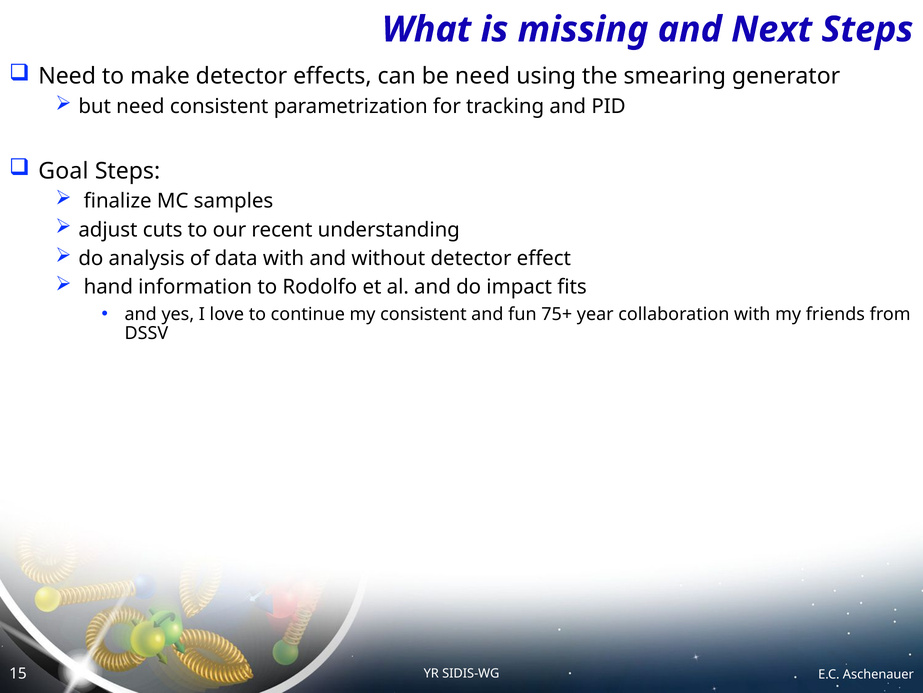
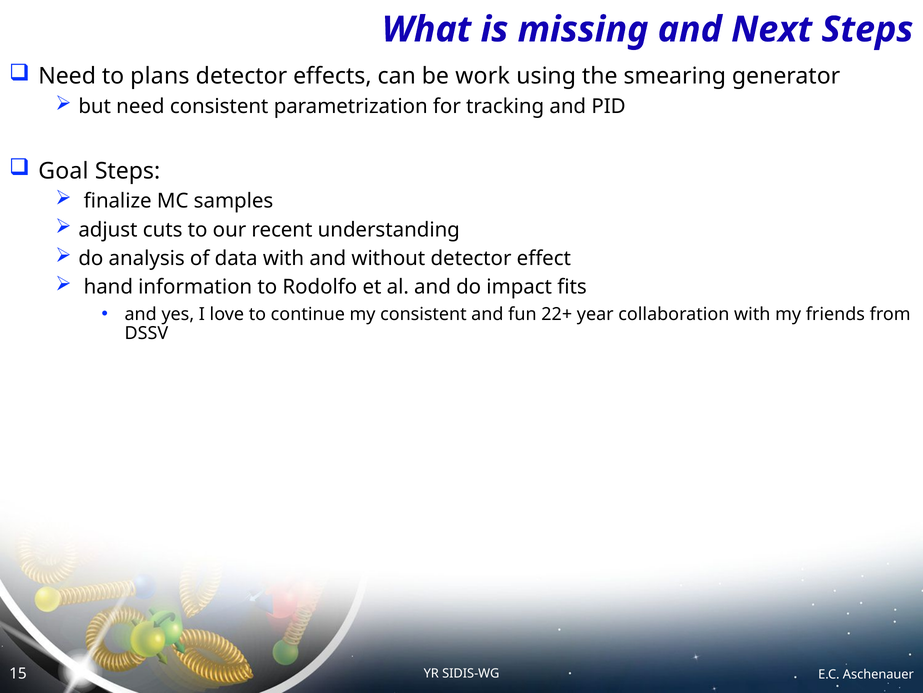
make: make -> plans
be need: need -> work
75+: 75+ -> 22+
